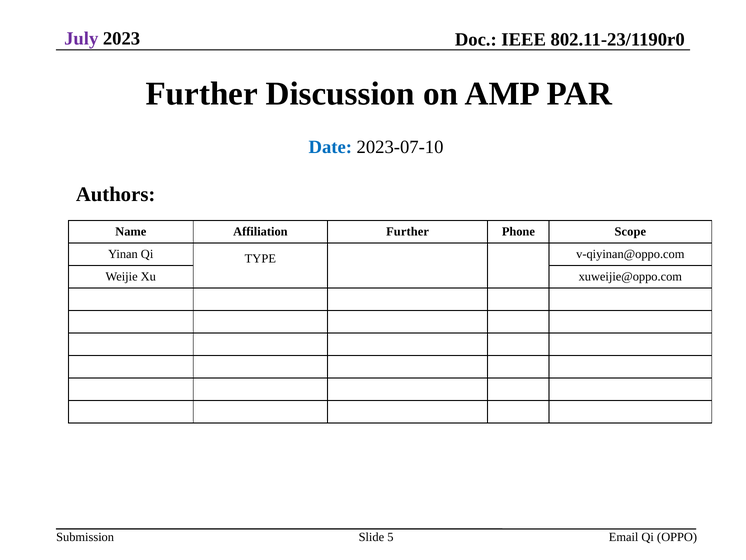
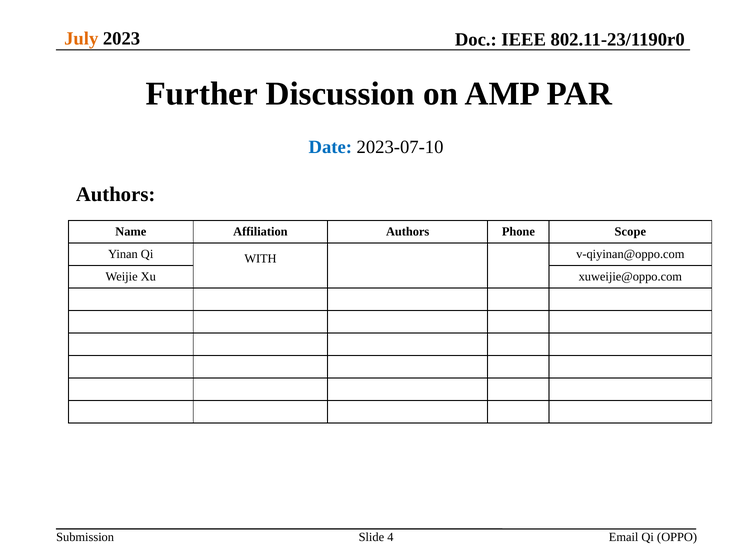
July colour: purple -> orange
Affiliation Further: Further -> Authors
TYPE: TYPE -> WITH
5: 5 -> 4
